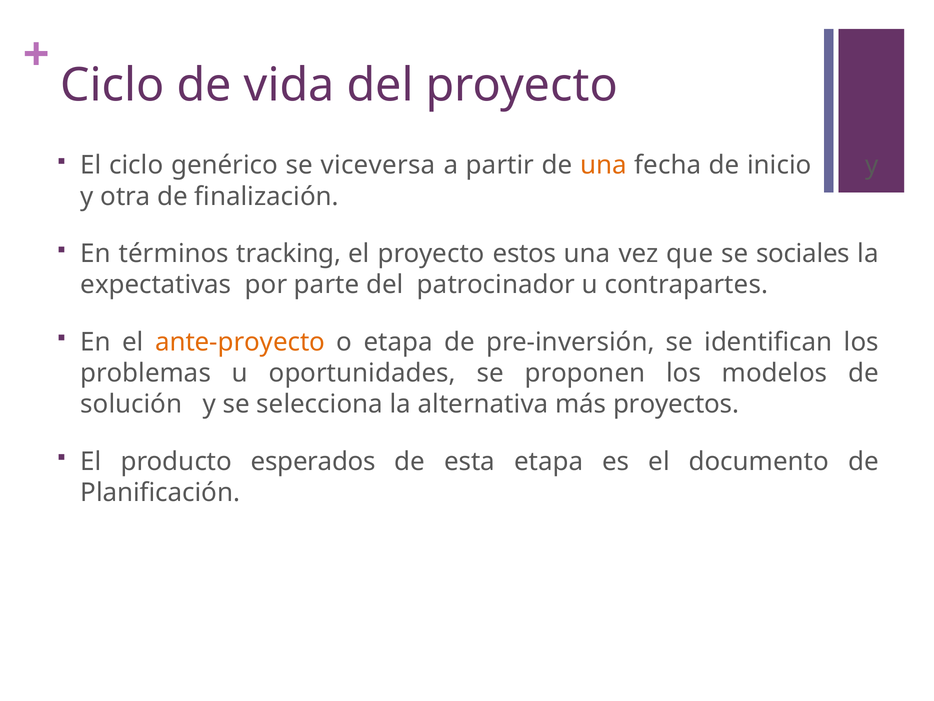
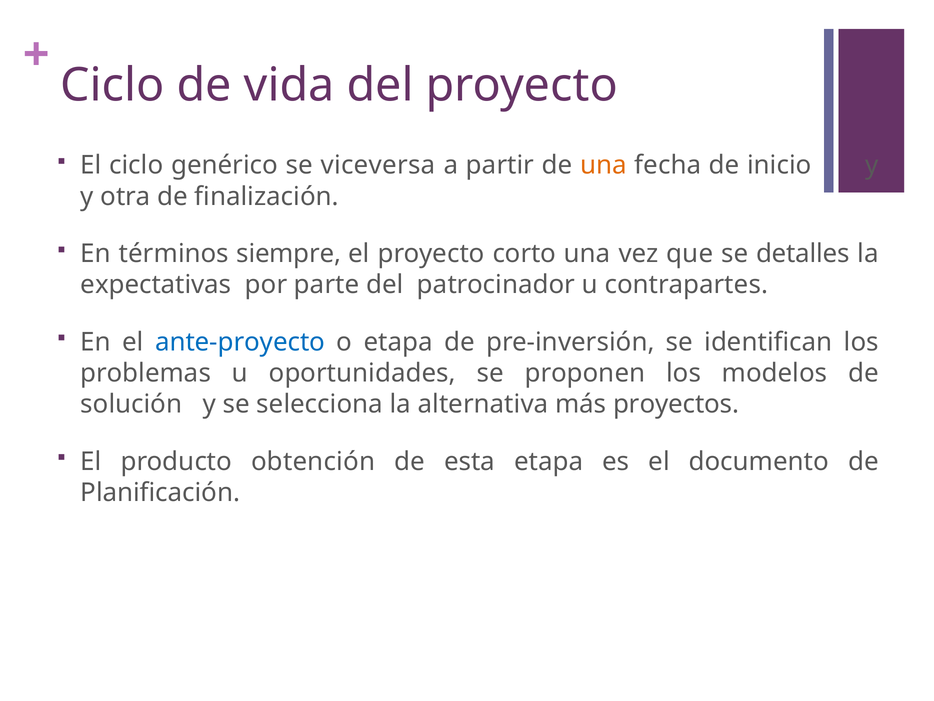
tracking: tracking -> siempre
estos: estos -> corto
sociales: sociales -> detalles
ante-proyecto colour: orange -> blue
esperados: esperados -> obtención
